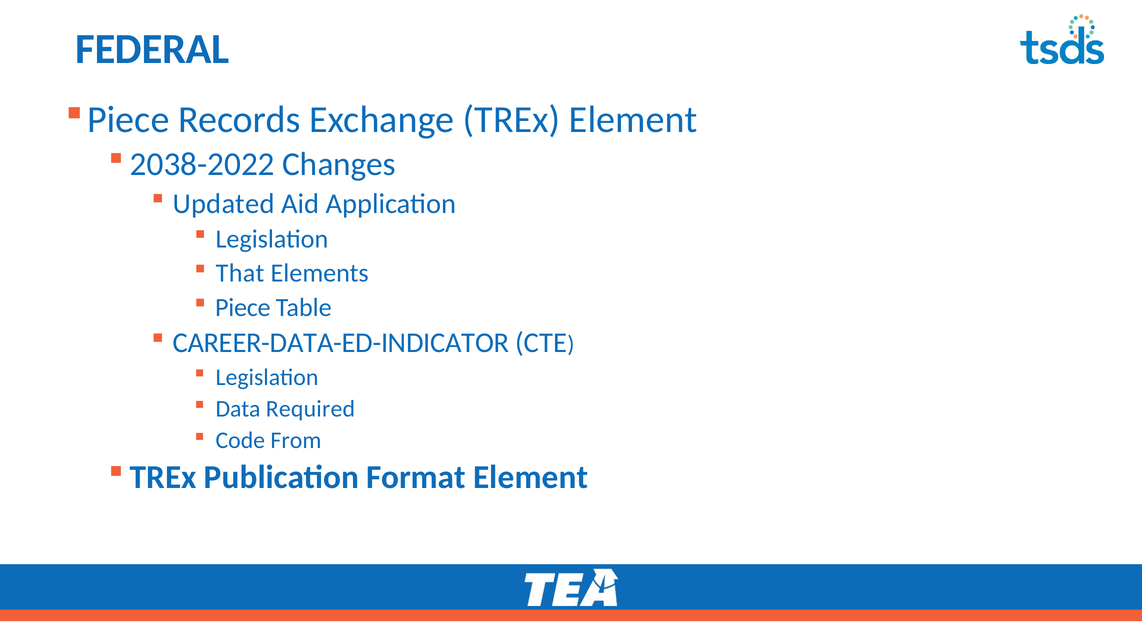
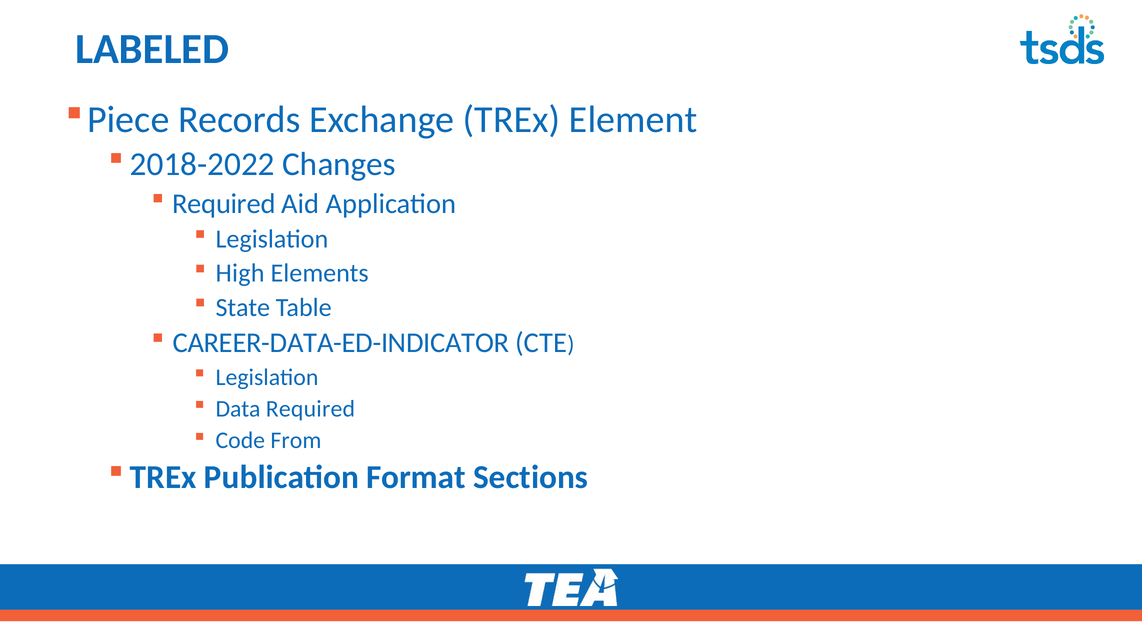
FEDERAL: FEDERAL -> LABELED
2038-2022: 2038-2022 -> 2018-2022
Updated at (224, 203): Updated -> Required
That: That -> High
Piece at (243, 307): Piece -> State
Format Element: Element -> Sections
